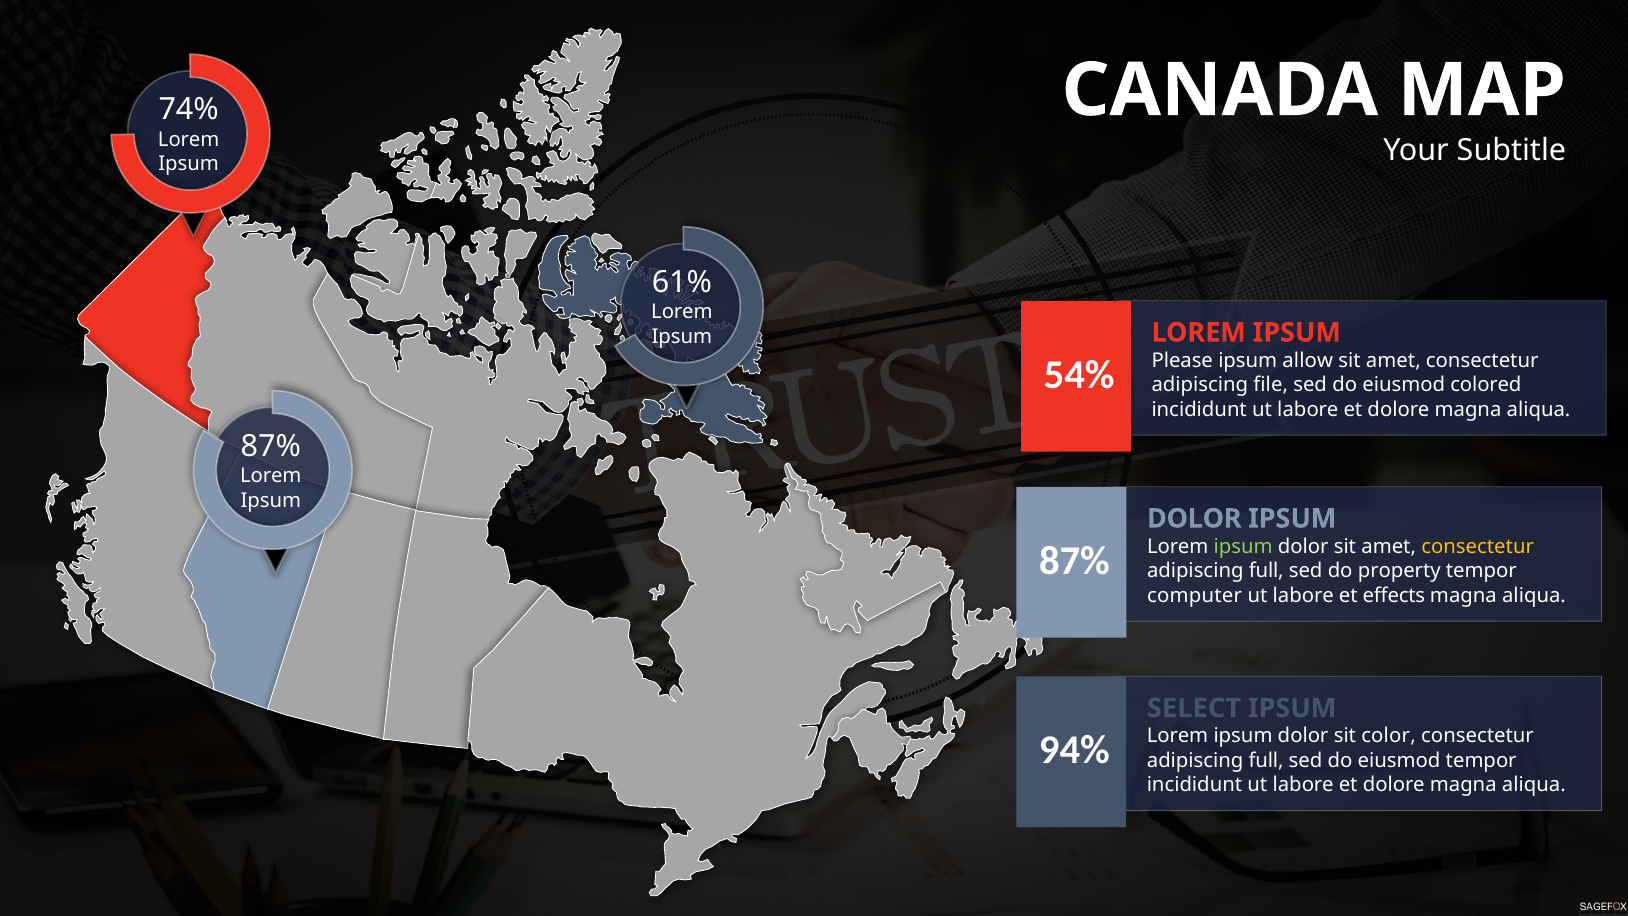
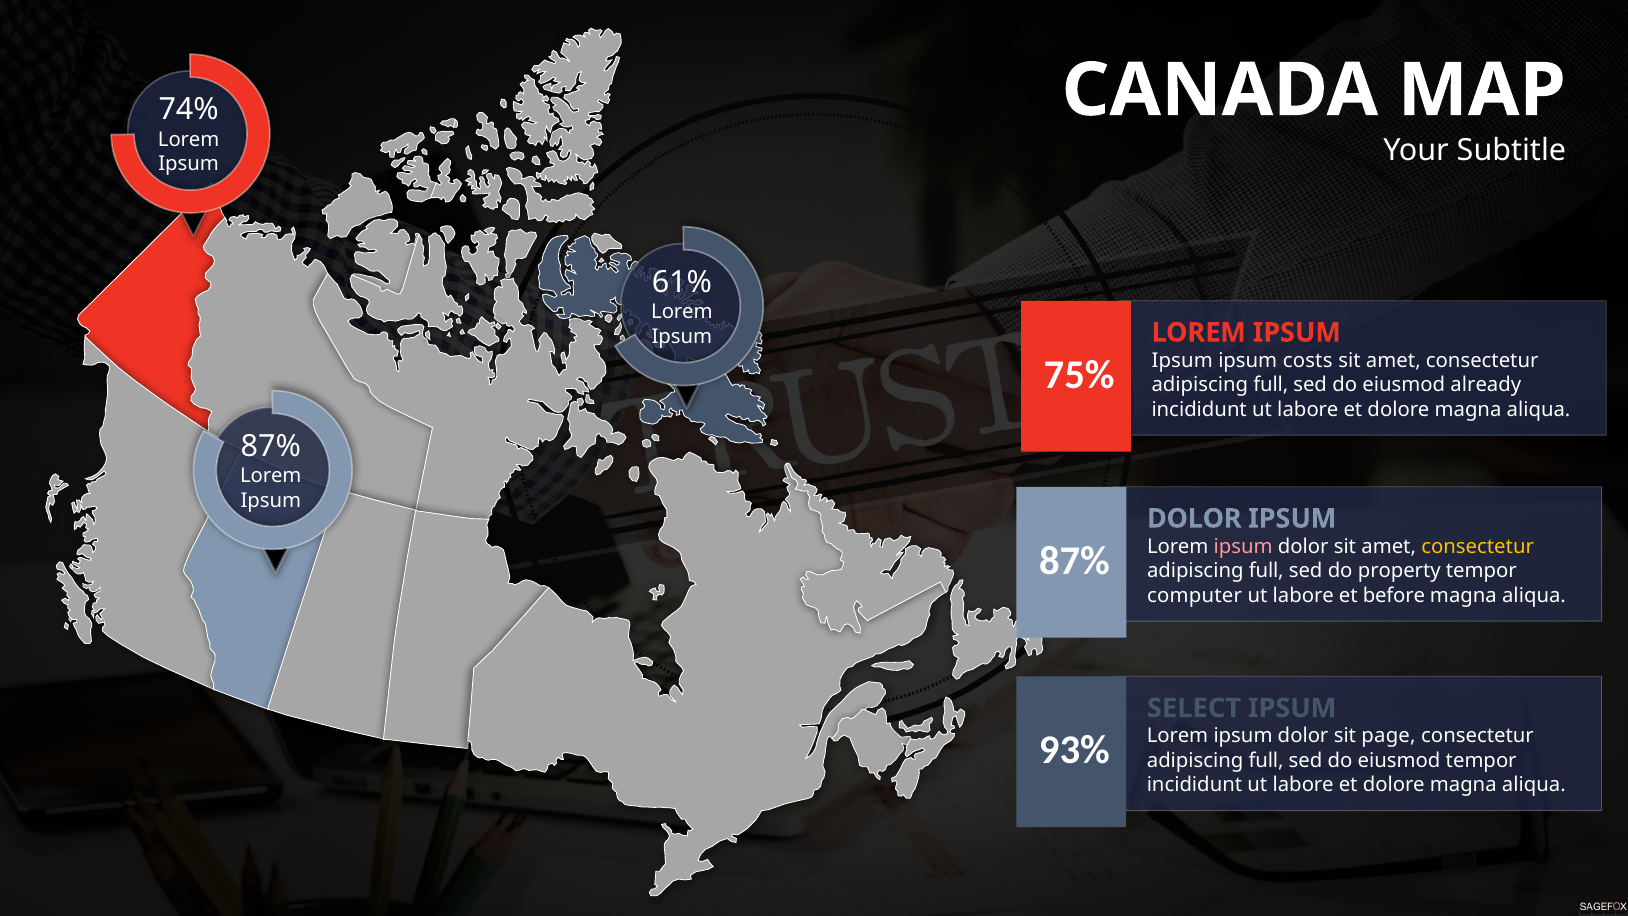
Please at (1182, 361): Please -> Ipsum
allow: allow -> costs
54%: 54% -> 75%
file at (1271, 385): file -> full
colored: colored -> already
ipsum at (1243, 546) colour: light green -> pink
effects: effects -> before
color: color -> page
94%: 94% -> 93%
